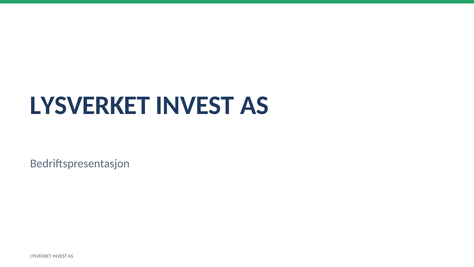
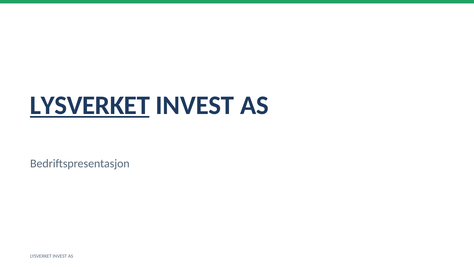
LYSVERKET at (90, 105) underline: none -> present
